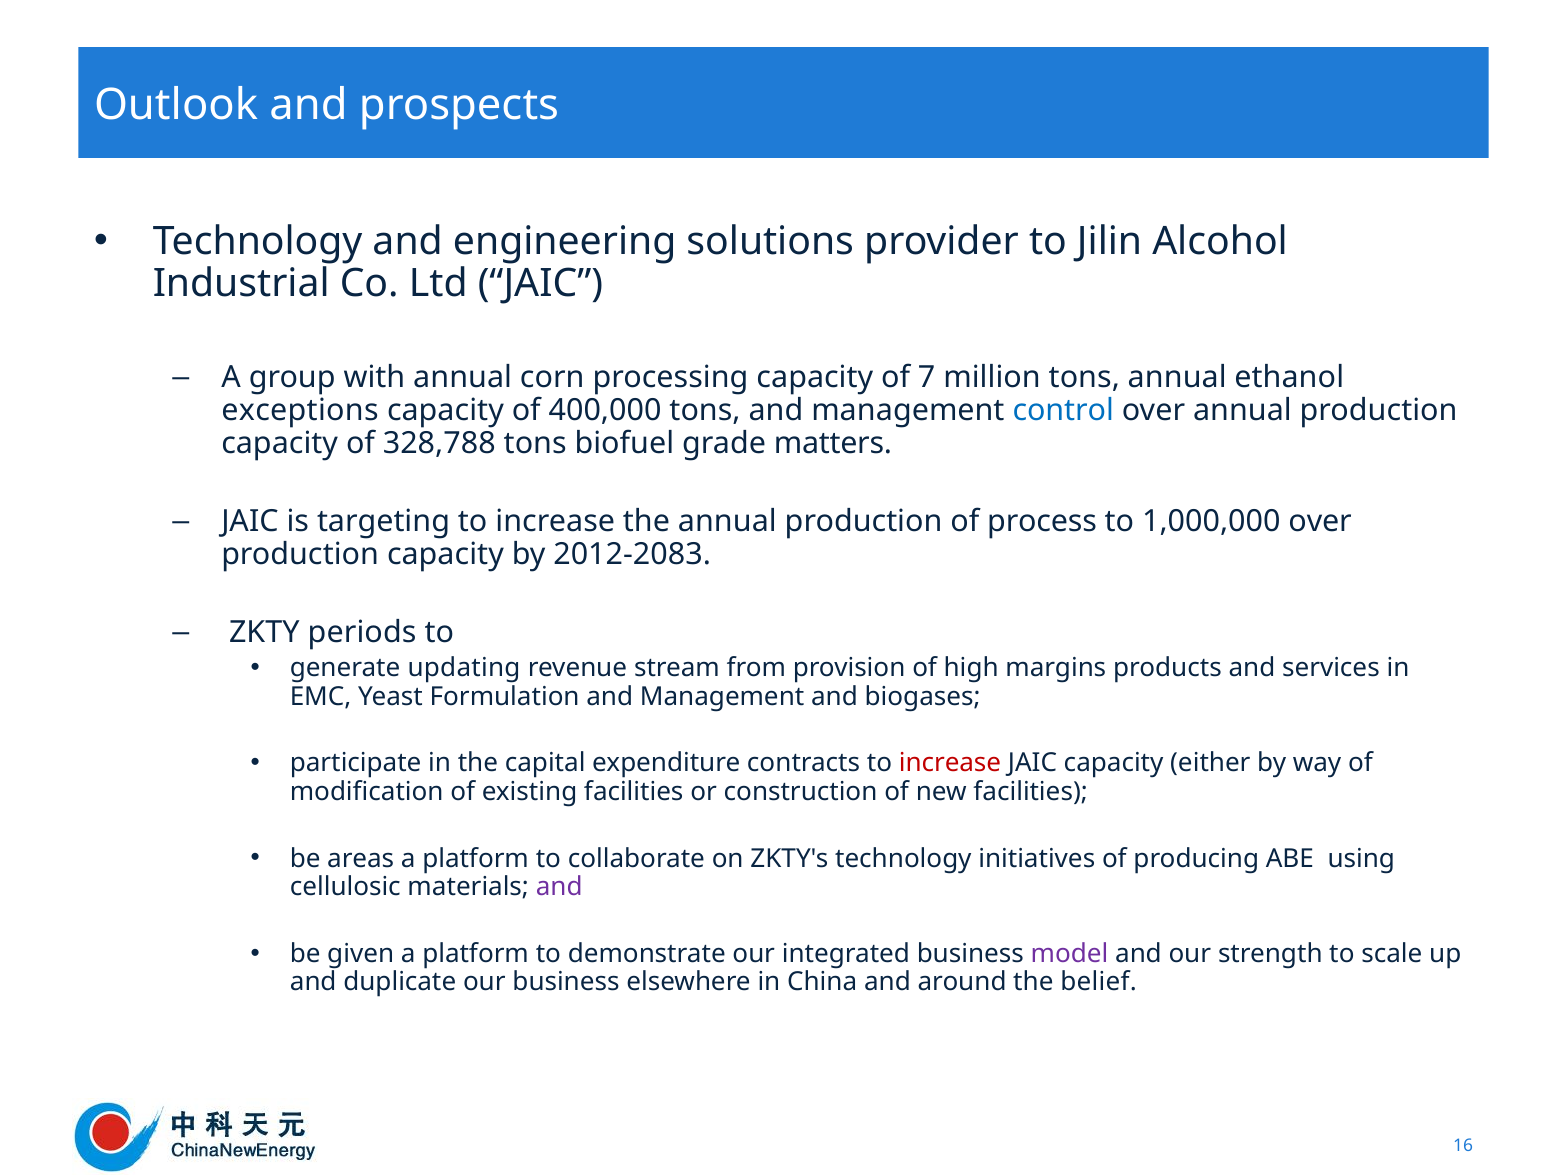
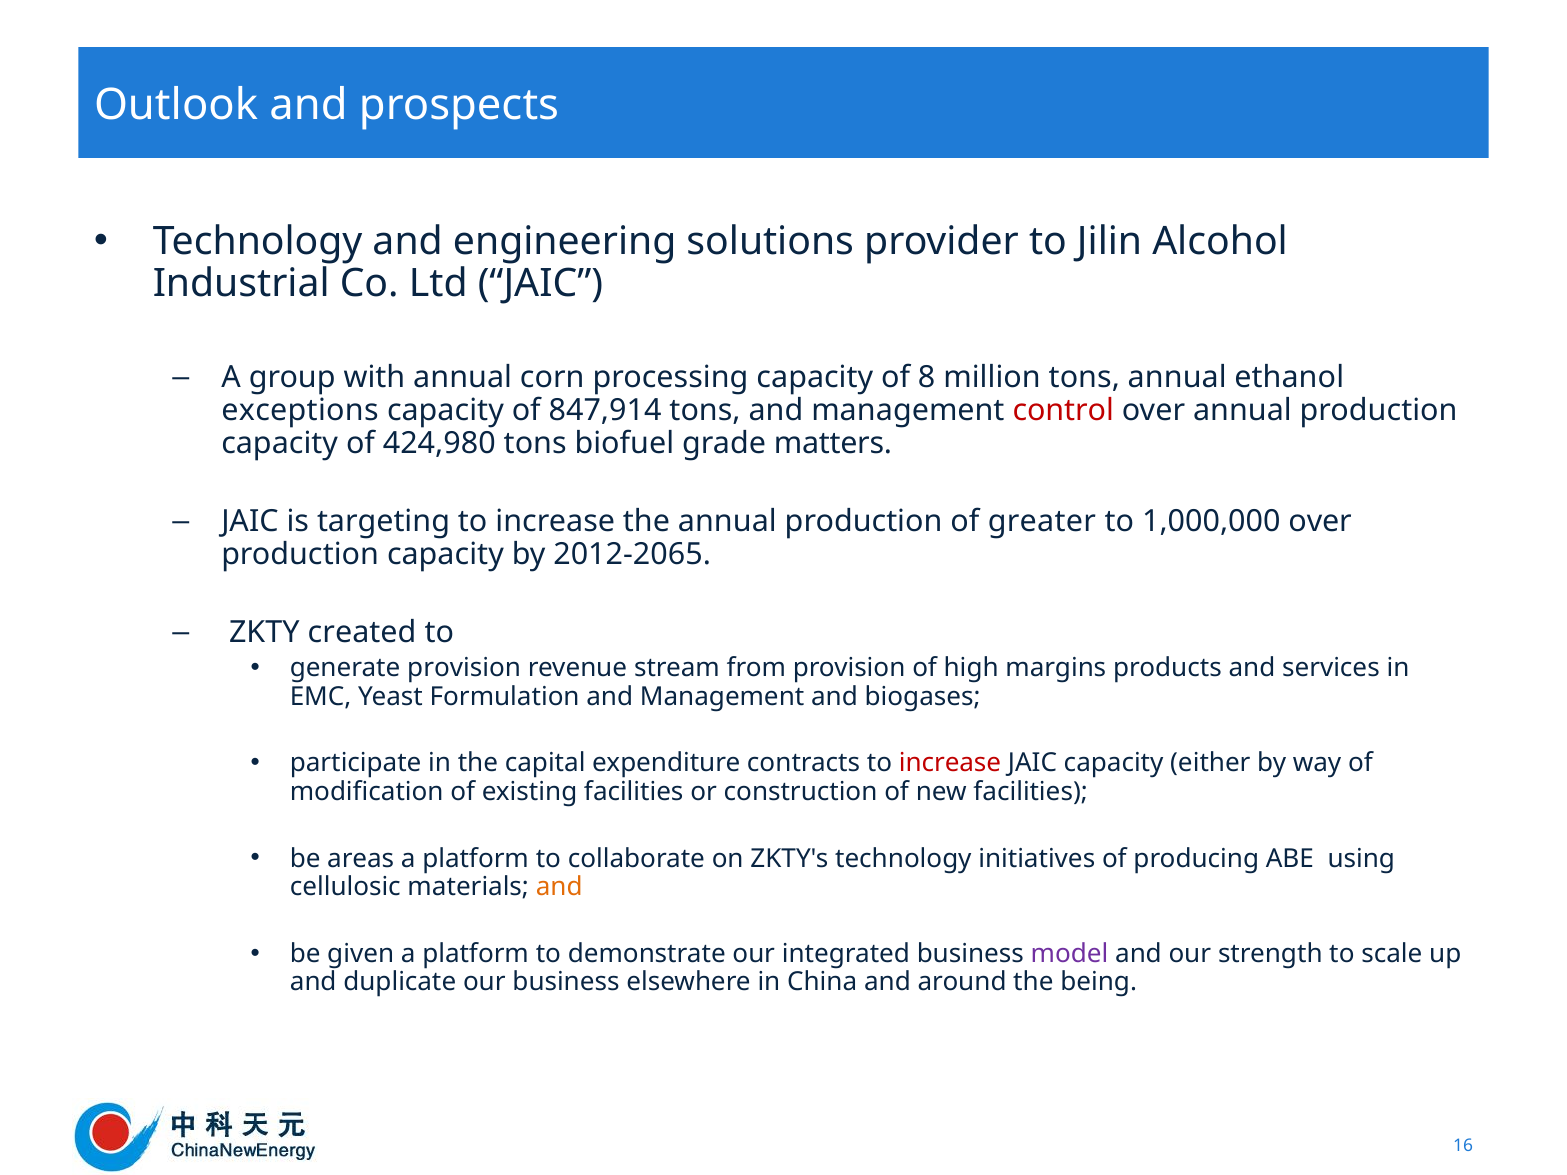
7: 7 -> 8
400,000: 400,000 -> 847,914
control colour: blue -> red
328,788: 328,788 -> 424,980
process: process -> greater
2012-2083: 2012-2083 -> 2012-2065
periods: periods -> created
generate updating: updating -> provision
and at (559, 887) colour: purple -> orange
belief: belief -> being
